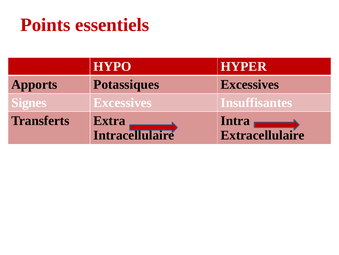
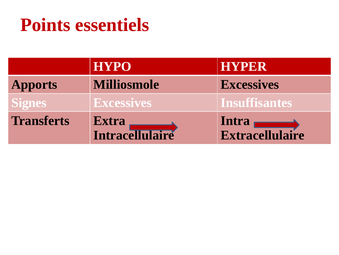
Potassiques: Potassiques -> Milliosmole
